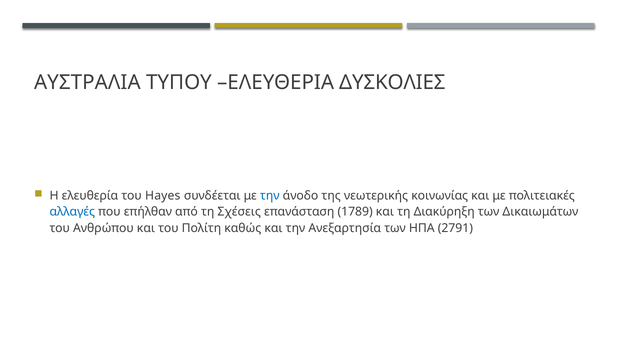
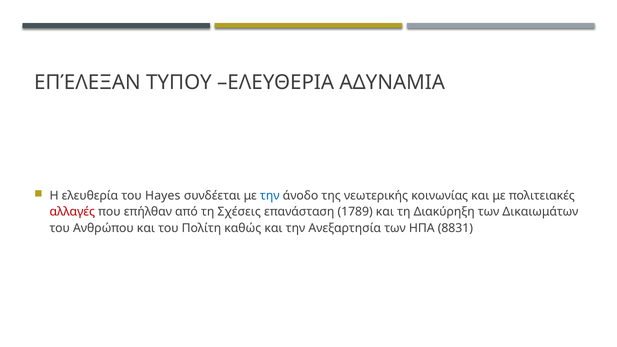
ΑΥΣΤΡΑΛΙΑ: ΑΥΣΤΡΑΛΙΑ -> ΕΠΈΛΕΞΑΝ
ΔΥΣΚΟΛΙΕΣ: ΔΥΣΚΟΛΙΕΣ -> ΑΔΥΝΑΜΙΑ
αλλαγές colour: blue -> red
2791: 2791 -> 8831
